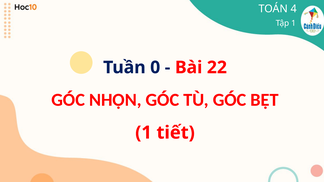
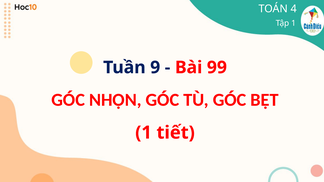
0: 0 -> 9
22: 22 -> 99
